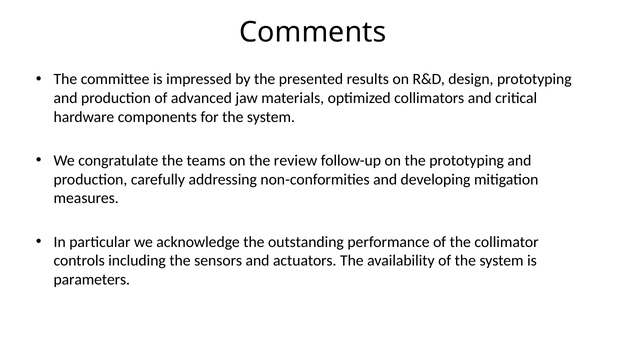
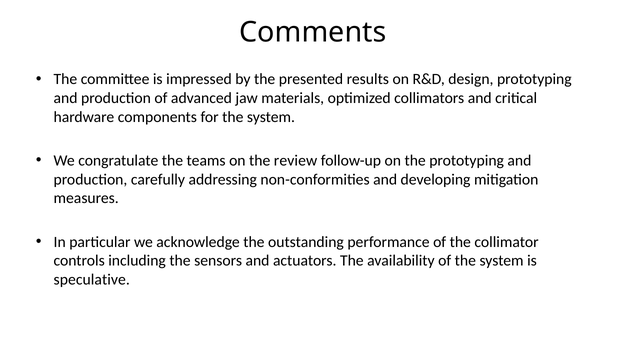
parameters: parameters -> speculative
